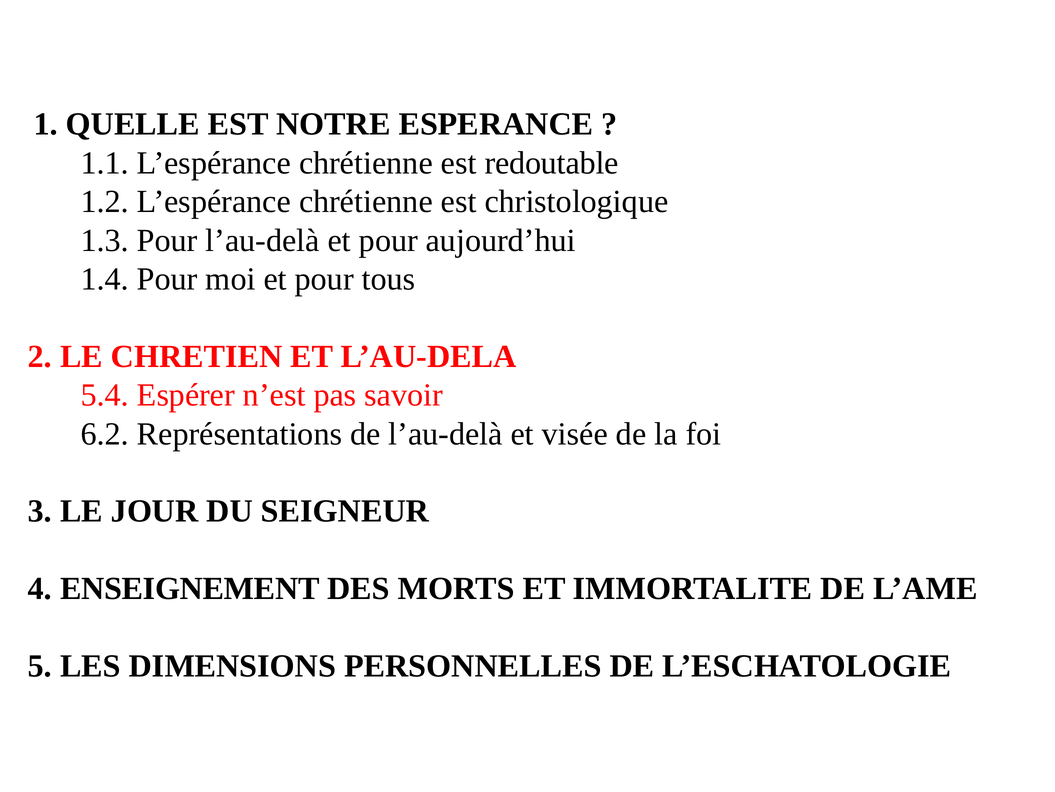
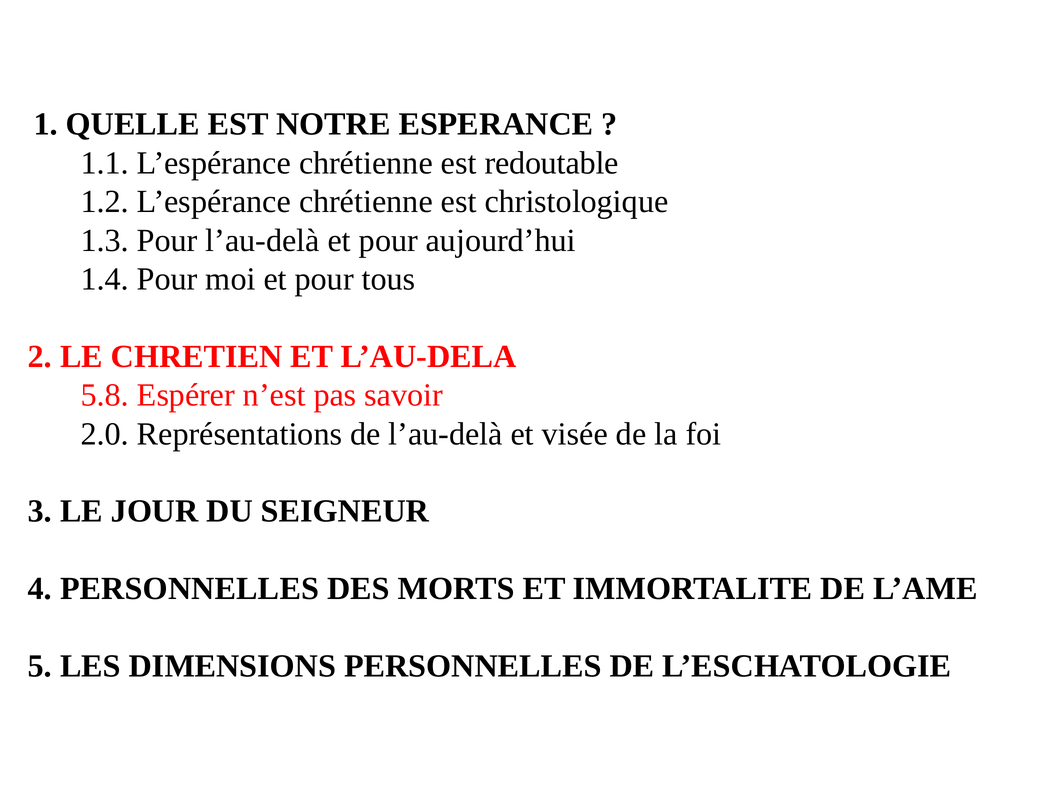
5.4: 5.4 -> 5.8
6.2: 6.2 -> 2.0
4 ENSEIGNEMENT: ENSEIGNEMENT -> PERSONNELLES
